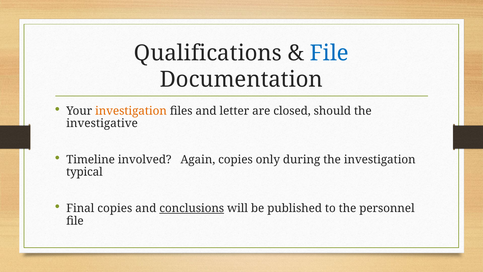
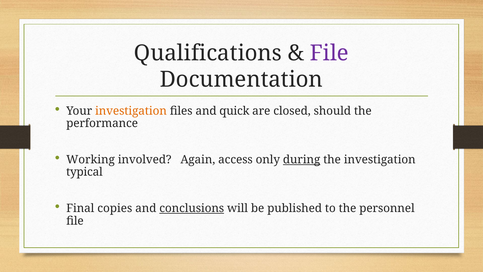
File at (329, 53) colour: blue -> purple
letter: letter -> quick
investigative: investigative -> performance
Timeline: Timeline -> Working
Again copies: copies -> access
during underline: none -> present
